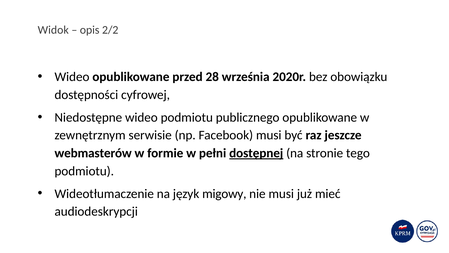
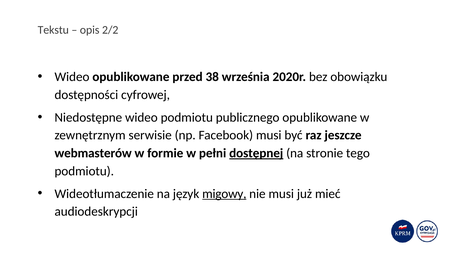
Widok: Widok -> Tekstu
28: 28 -> 38
migowy underline: none -> present
